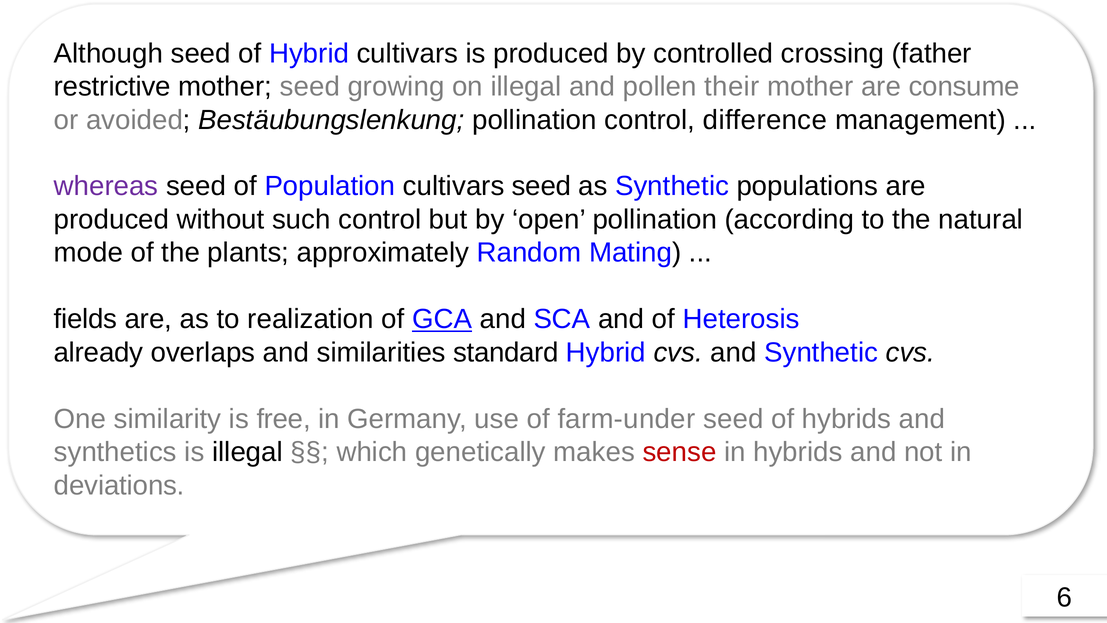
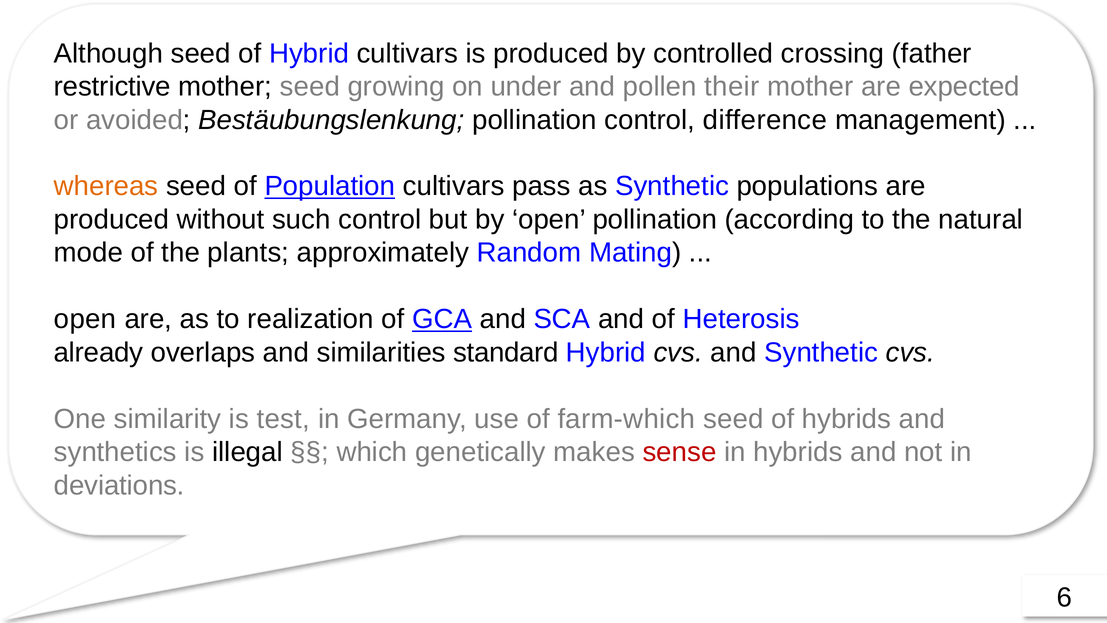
on illegal: illegal -> under
consume: consume -> expected
whereas colour: purple -> orange
Population underline: none -> present
cultivars seed: seed -> pass
fields at (85, 319): fields -> open
free: free -> test
farm-under: farm-under -> farm-which
